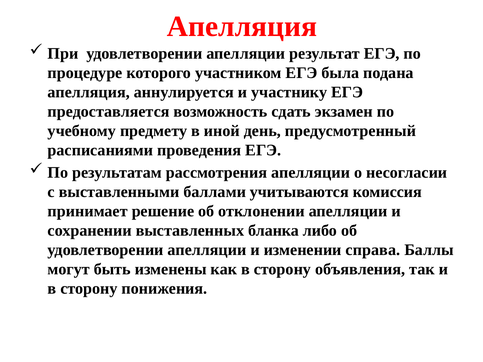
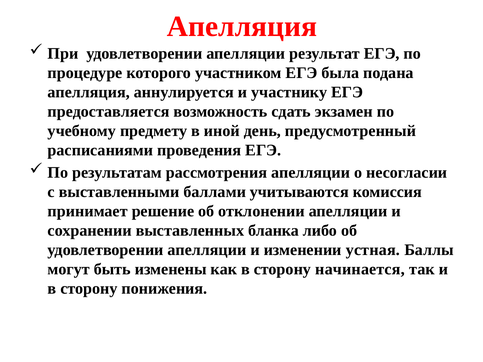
справа: справа -> устная
объявления: объявления -> начинается
